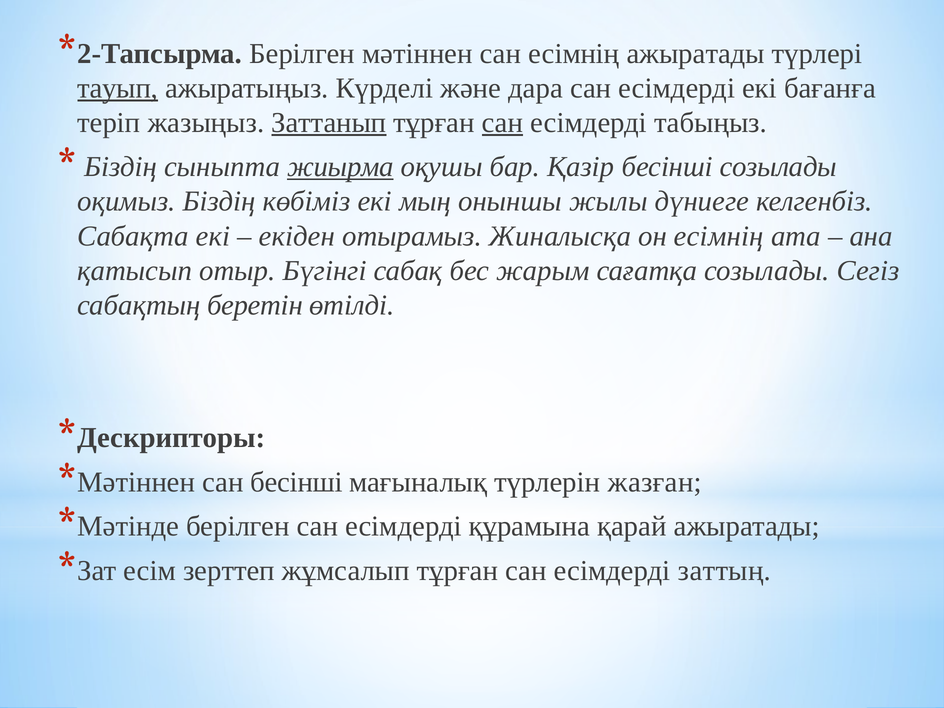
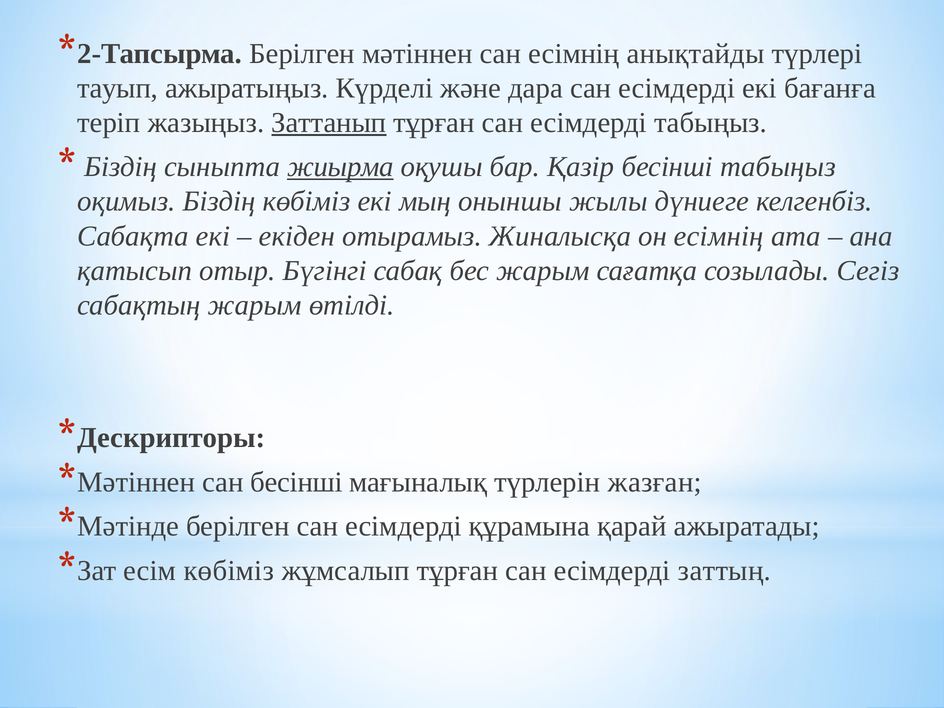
есімнің ажыратады: ажыратады -> анықтайды
тауып underline: present -> none
сан at (502, 123) underline: present -> none
бесінші созылады: созылады -> табыңыз
сабақтың беретін: беретін -> жарым
есім зерттеп: зерттеп -> көбіміз
